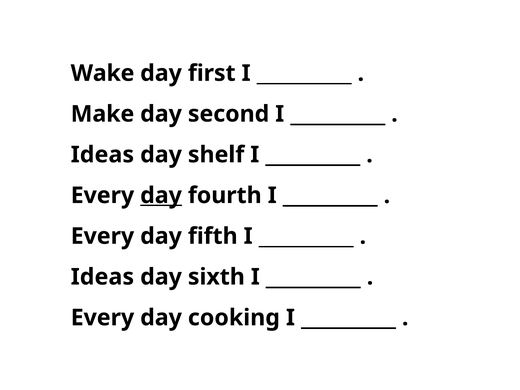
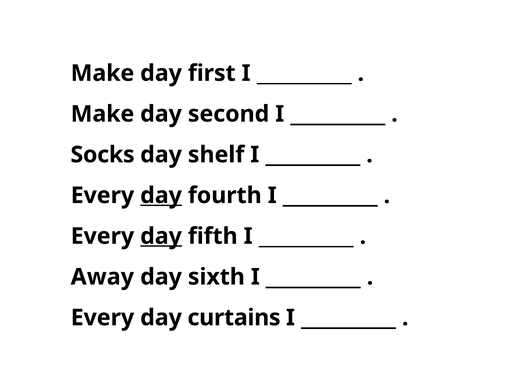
Wake at (103, 73): Wake -> Make
Ideas at (102, 155): Ideas -> Socks
day at (161, 236) underline: none -> present
Ideas at (102, 277): Ideas -> Away
cooking: cooking -> curtains
